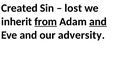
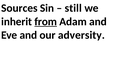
Created: Created -> Sources
lost: lost -> still
and at (98, 22) underline: present -> none
